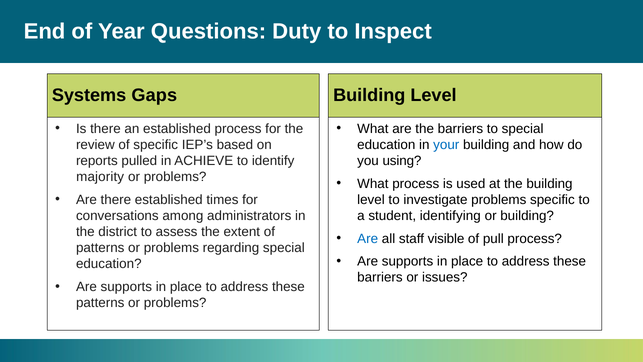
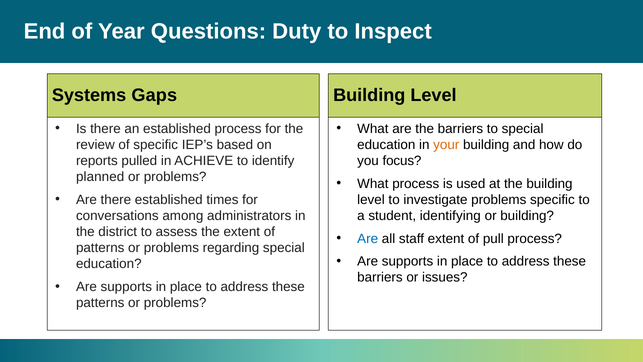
your colour: blue -> orange
using: using -> focus
majority: majority -> planned
staff visible: visible -> extent
